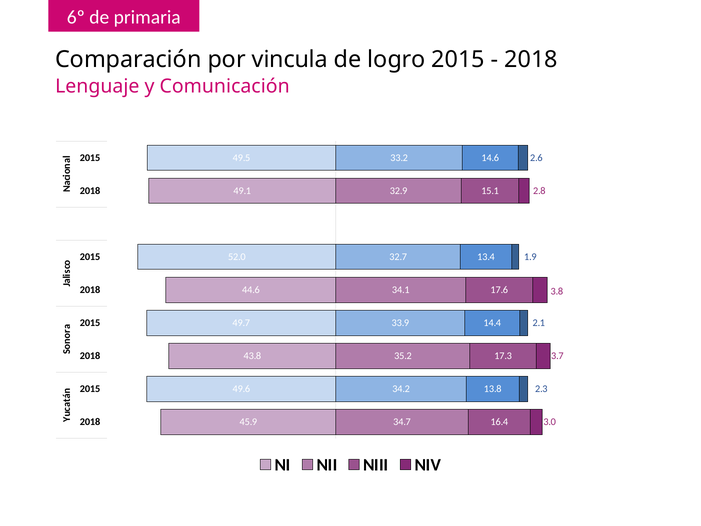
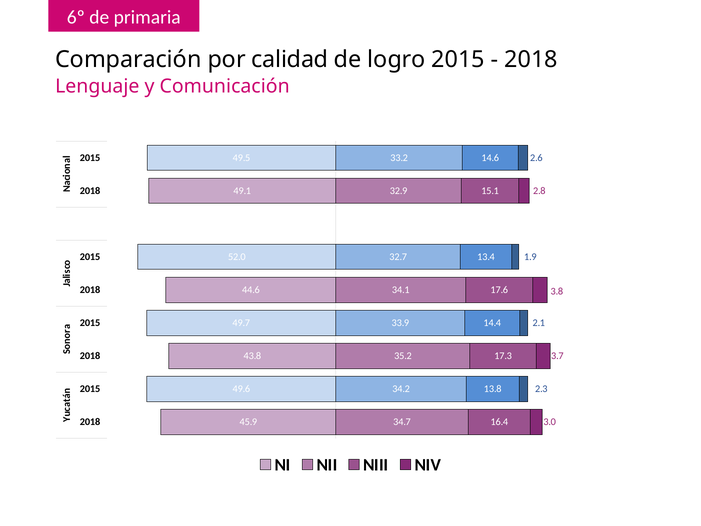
vincula: vincula -> calidad
